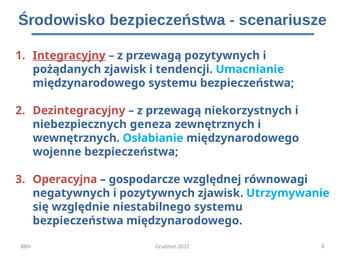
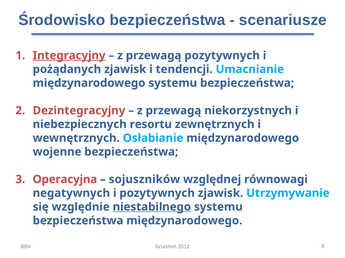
geneza: geneza -> resortu
gospodarcze: gospodarcze -> sojuszników
niestabilnego underline: none -> present
